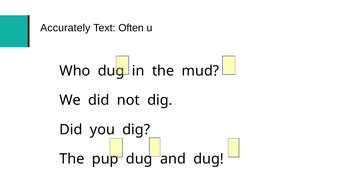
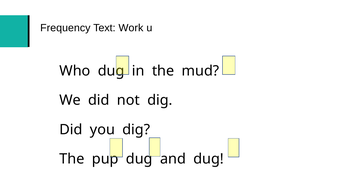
Accurately: Accurately -> Frequency
Often: Often -> Work
